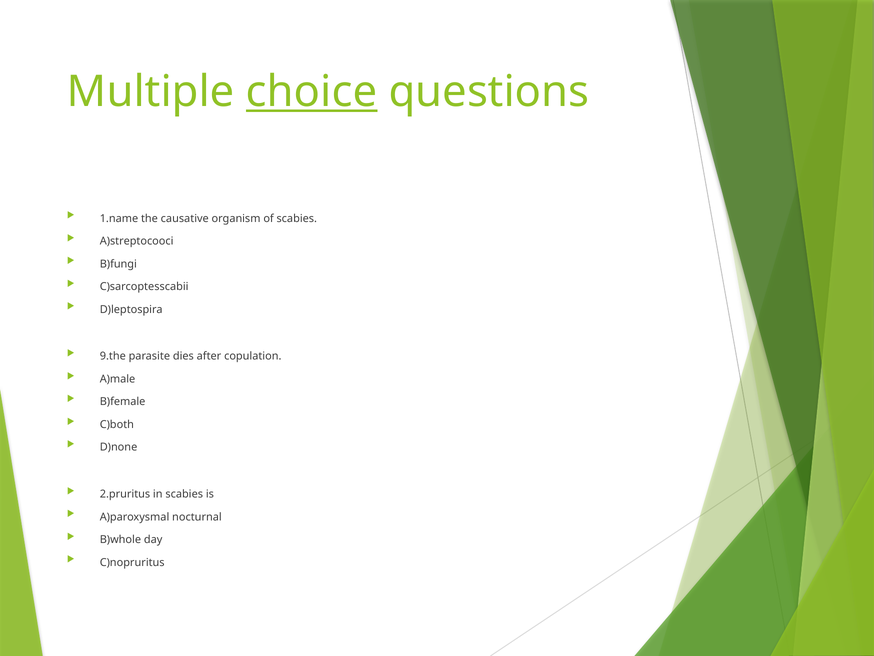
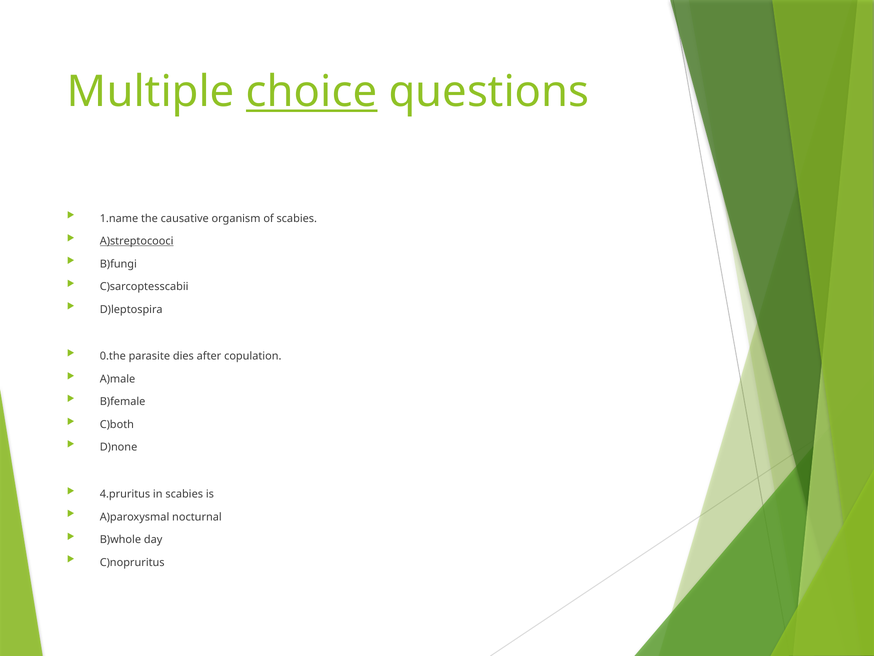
A)streptocooci underline: none -> present
9.the: 9.the -> 0.the
2.pruritus: 2.pruritus -> 4.pruritus
